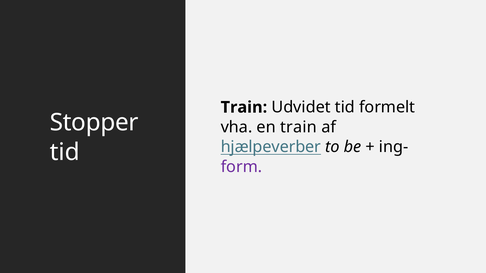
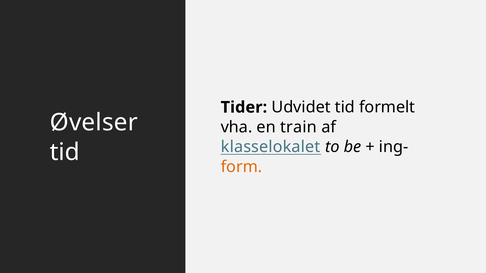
Train at (244, 107): Train -> Tider
Stopper: Stopper -> Øvelser
hjælpeverber: hjælpeverber -> klasselokalet
form colour: purple -> orange
